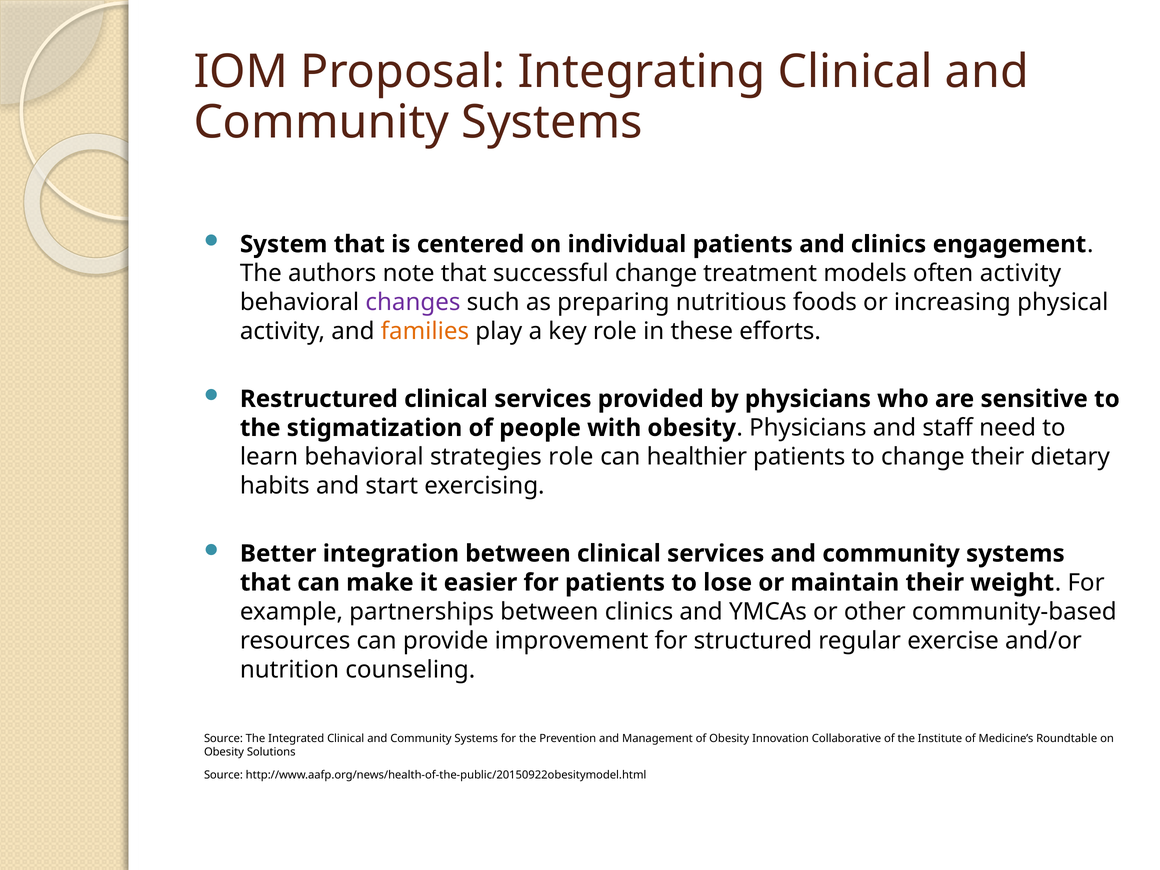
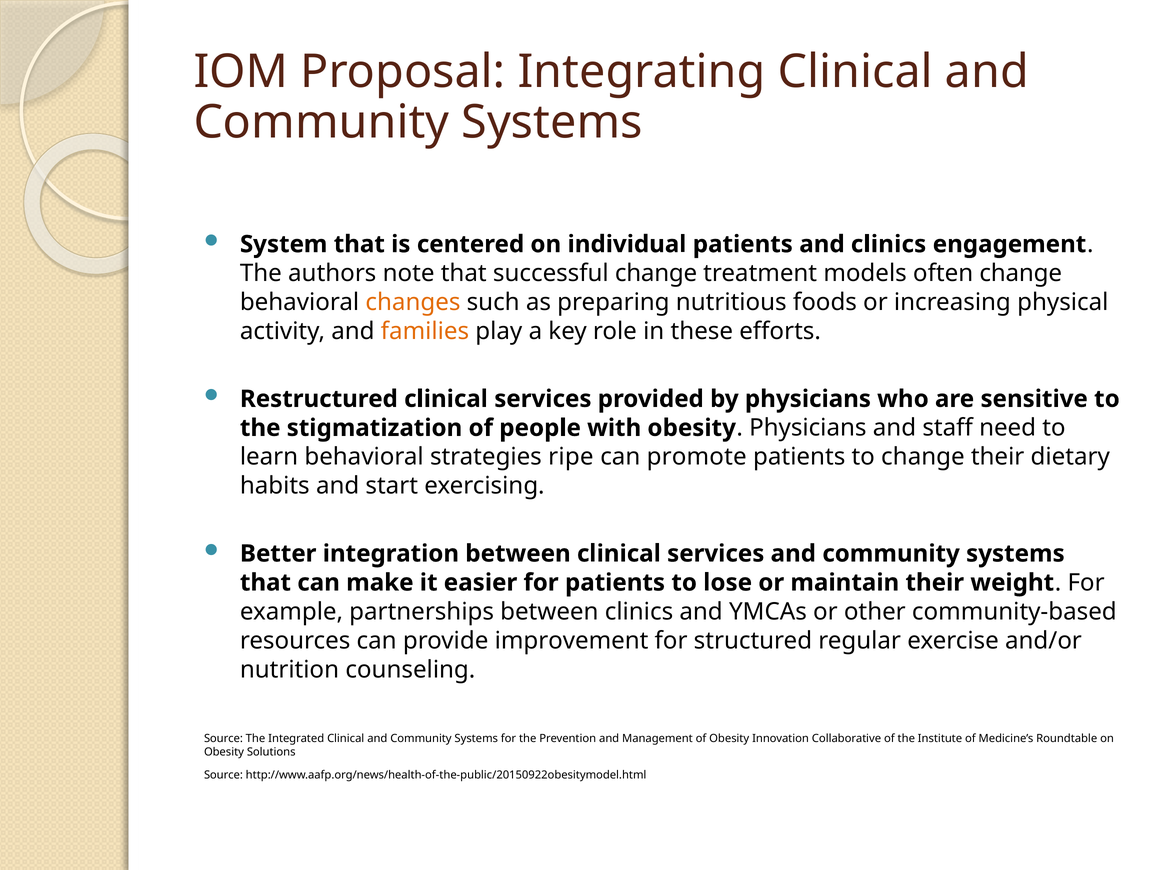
often activity: activity -> change
changes colour: purple -> orange
strategies role: role -> ripe
healthier: healthier -> promote
